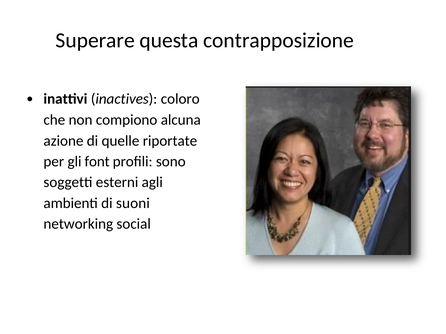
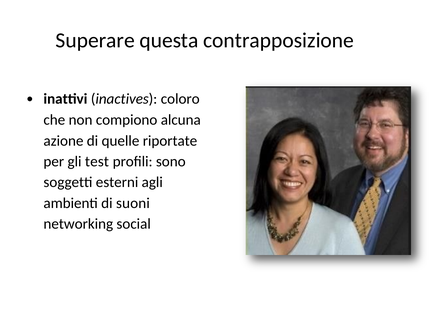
font: font -> test
